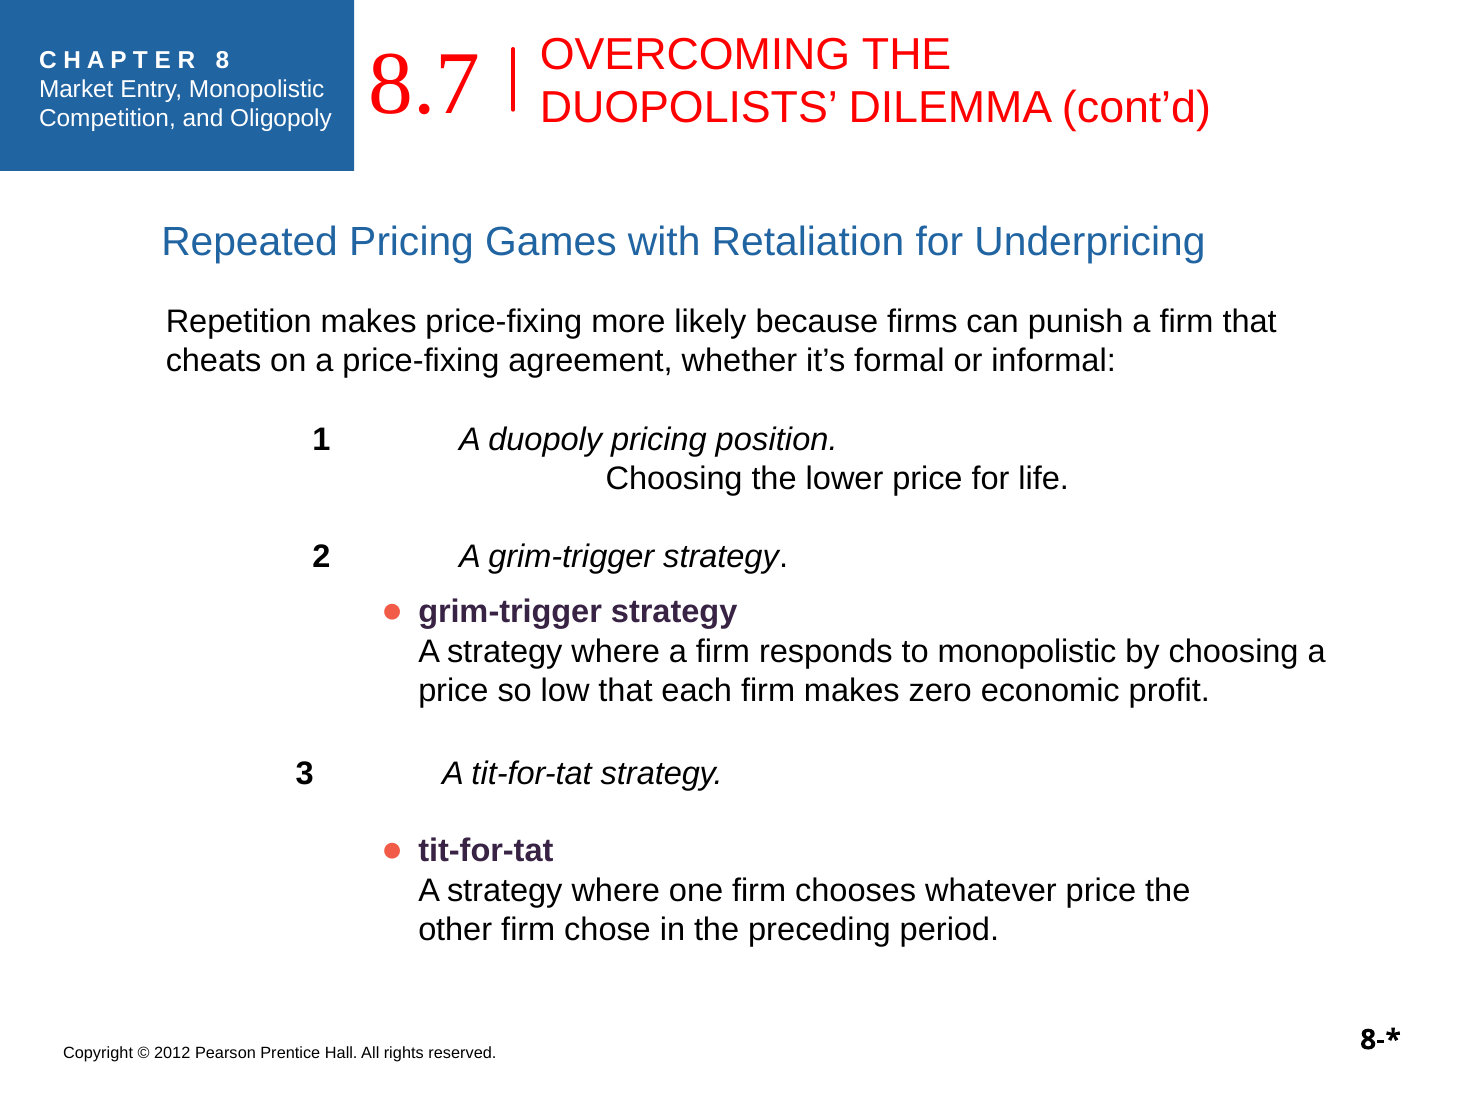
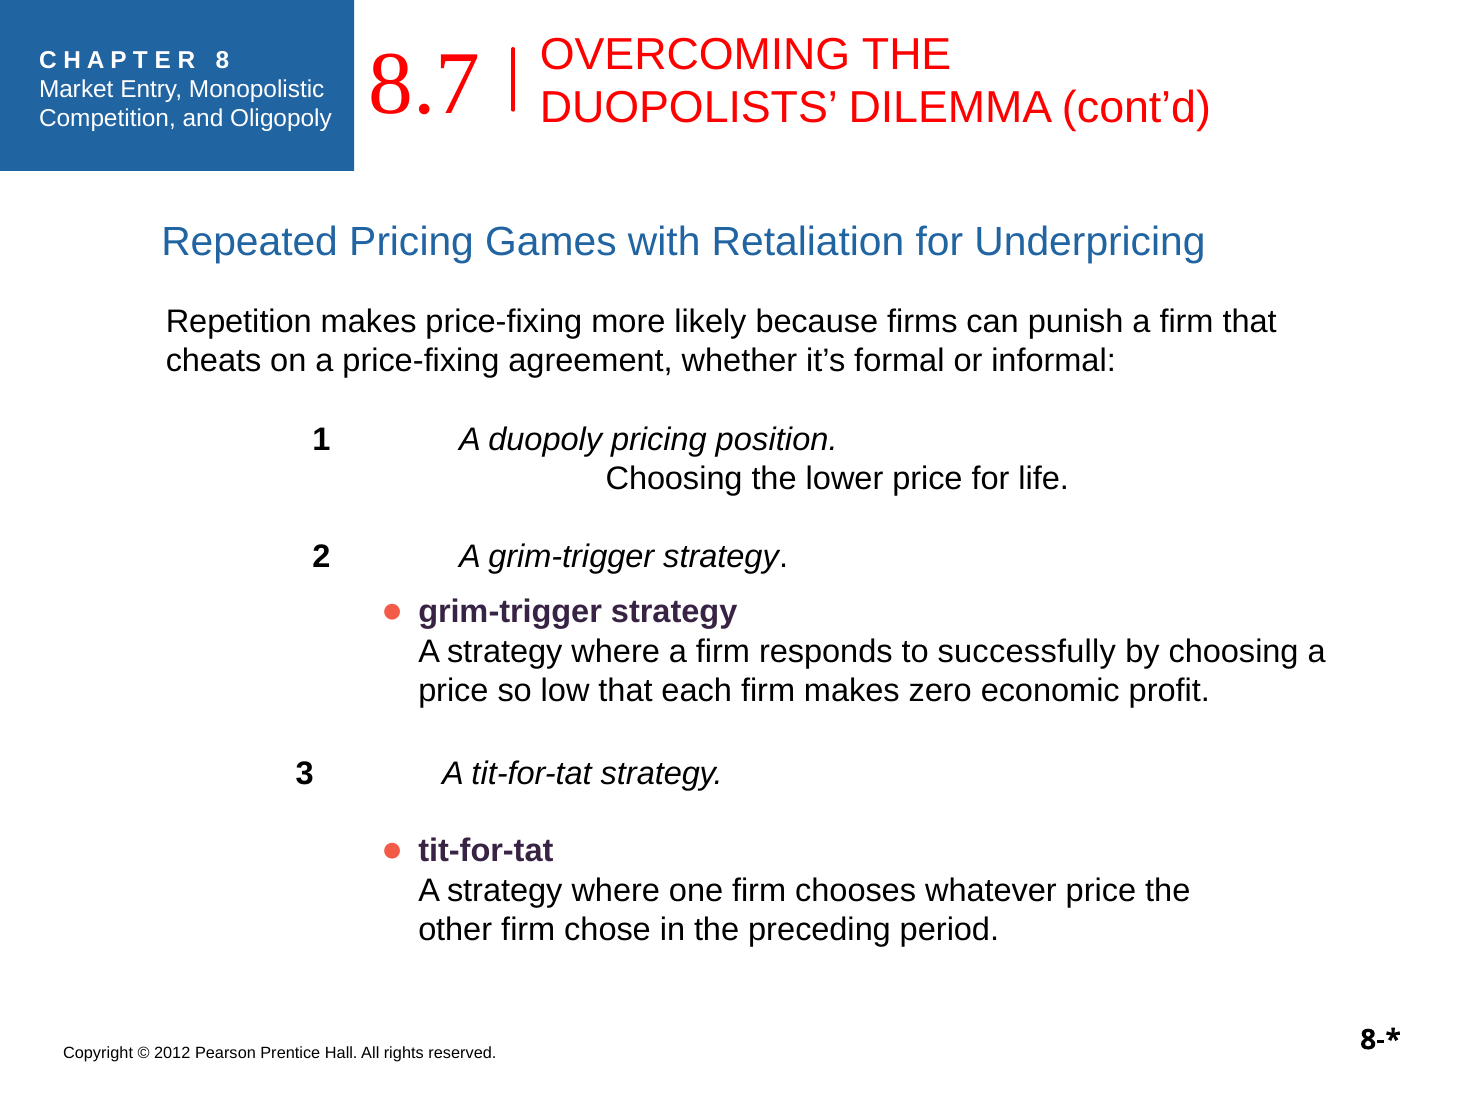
to monopolistic: monopolistic -> successfully
